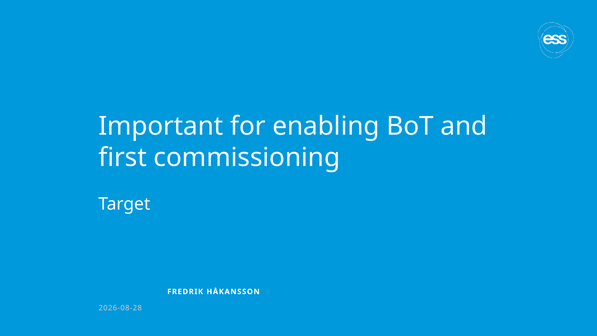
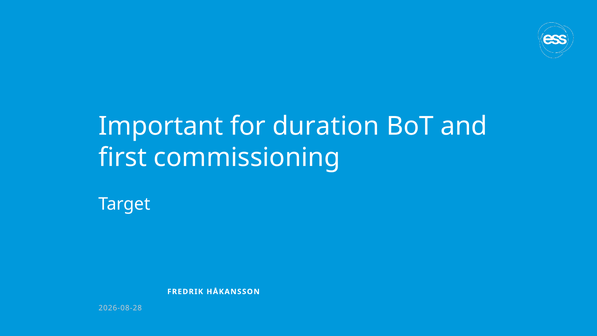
enabling: enabling -> duration
